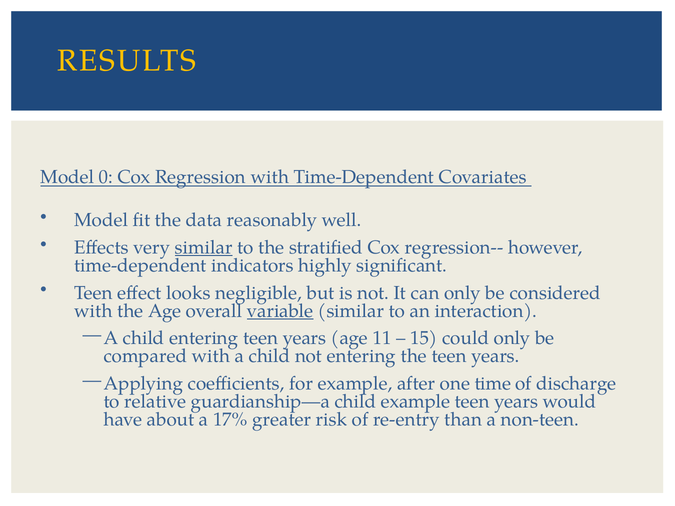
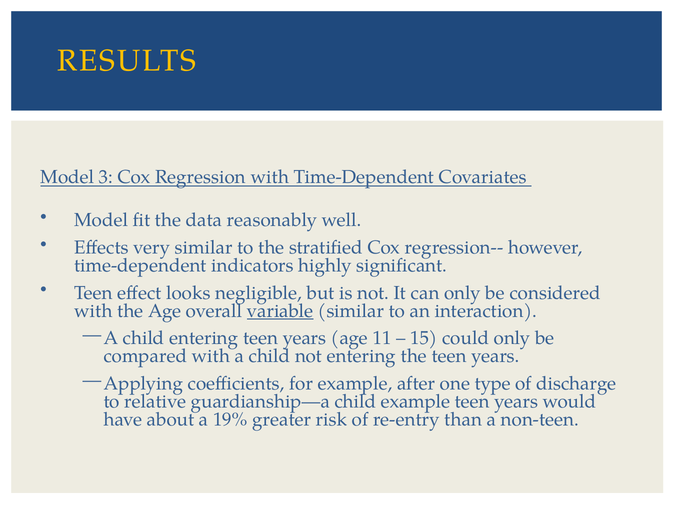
0: 0 -> 3
similar at (204, 248) underline: present -> none
time: time -> type
17%: 17% -> 19%
